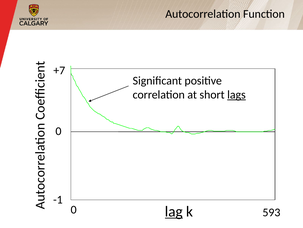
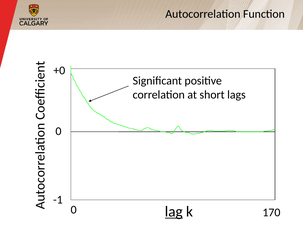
+7: +7 -> +0
lags underline: present -> none
593: 593 -> 170
